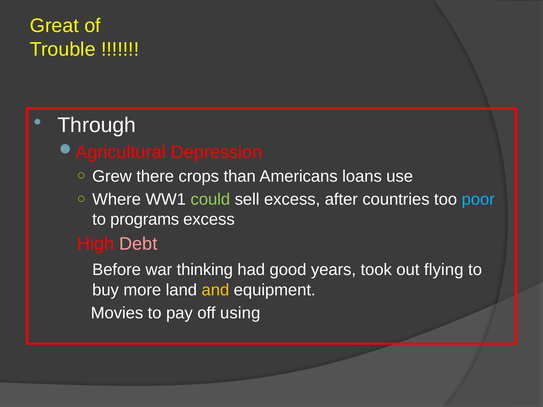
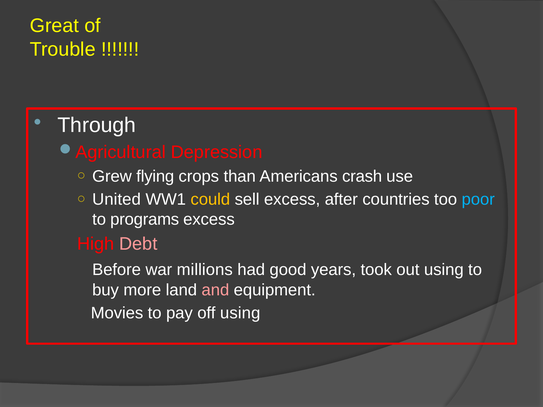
there: there -> flying
loans: loans -> crash
Where: Where -> United
could colour: light green -> yellow
thinking: thinking -> millions
out flying: flying -> using
and colour: yellow -> pink
